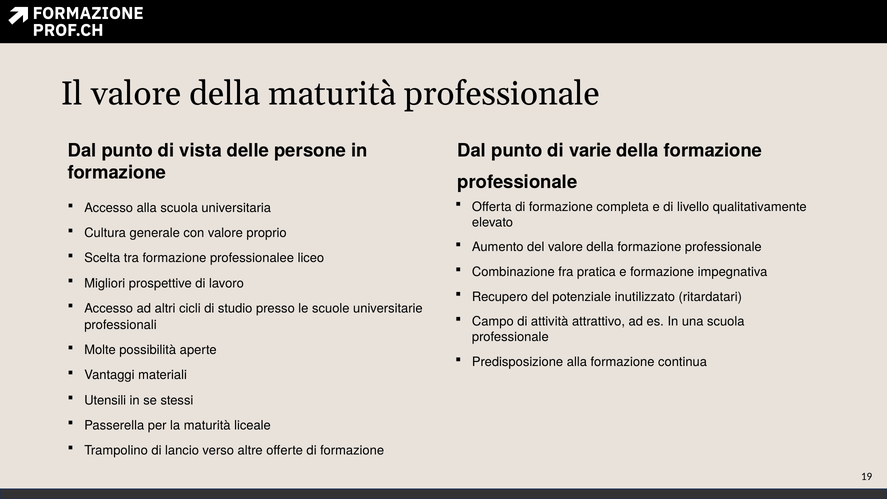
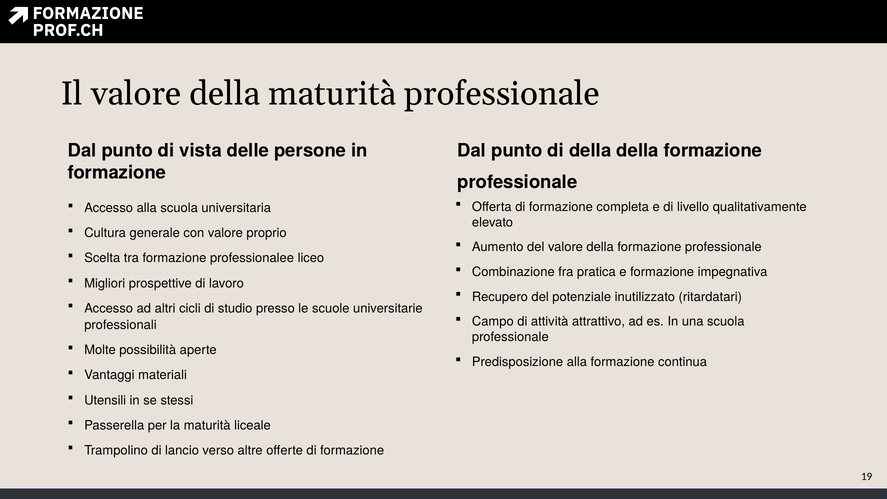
di varie: varie -> della
